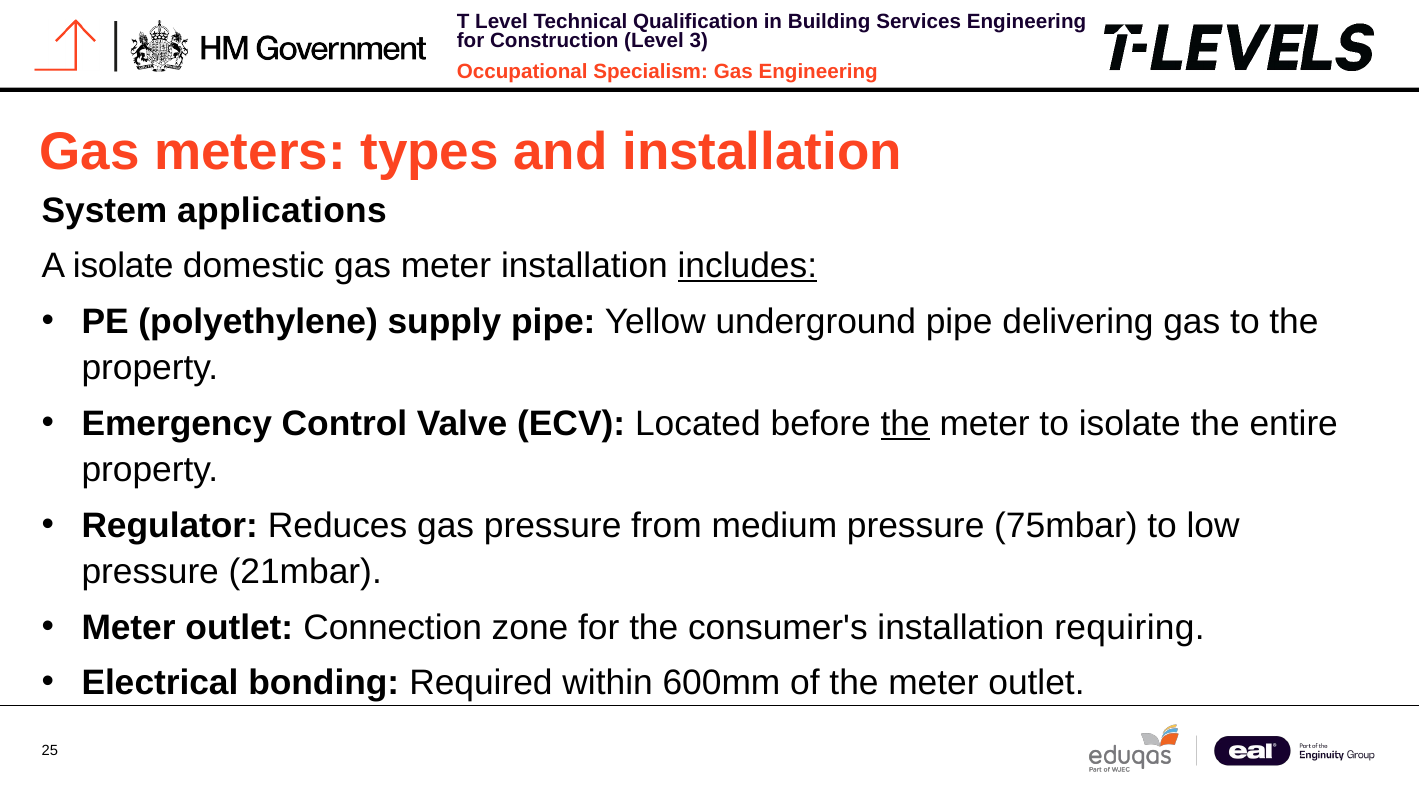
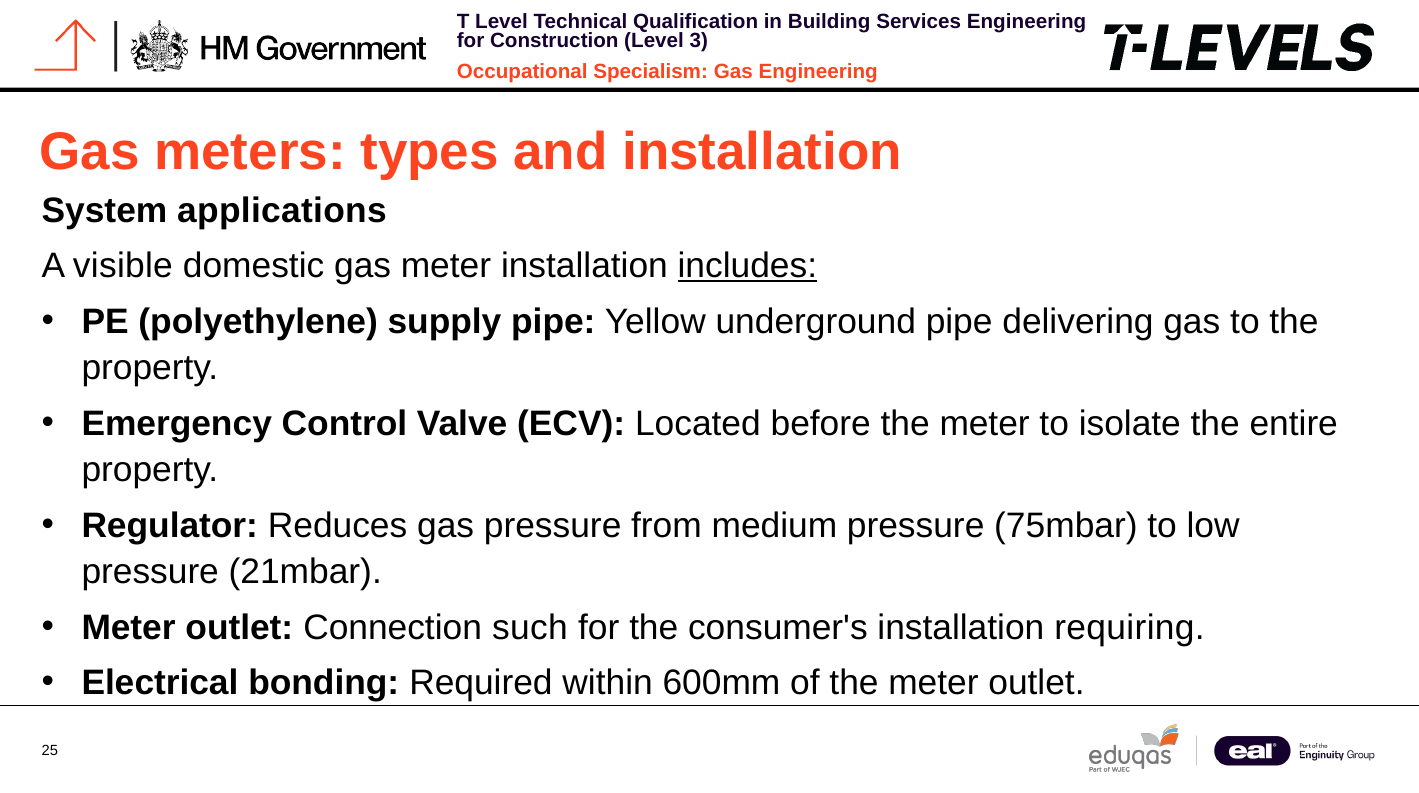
A isolate: isolate -> visible
the at (905, 423) underline: present -> none
zone: zone -> such
